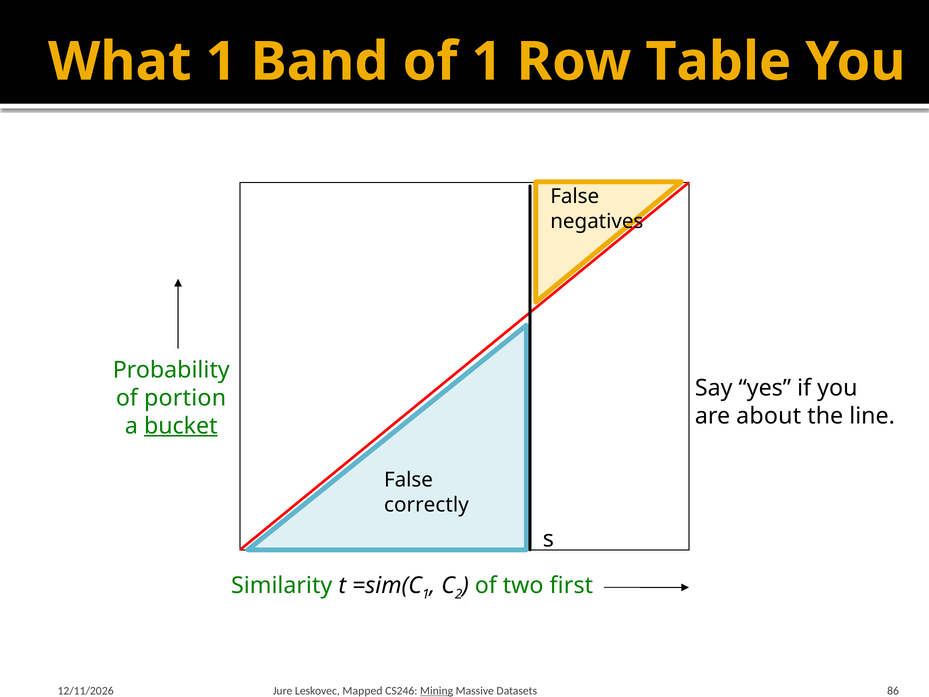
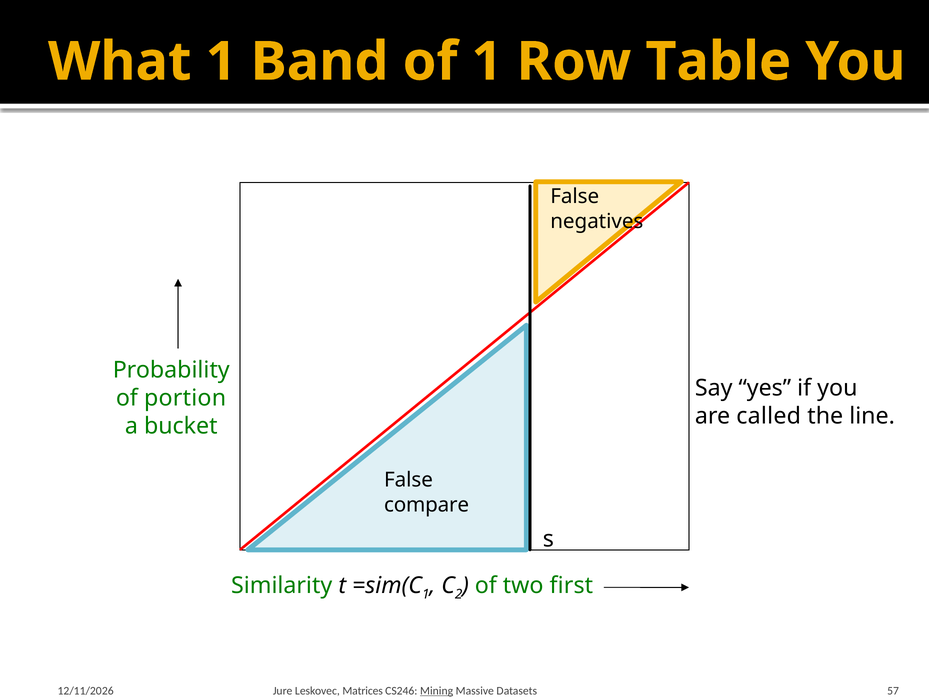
about: about -> called
bucket underline: present -> none
correctly: correctly -> compare
Mapped: Mapped -> Matrices
86: 86 -> 57
